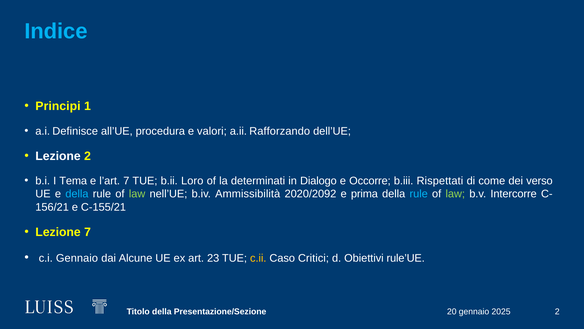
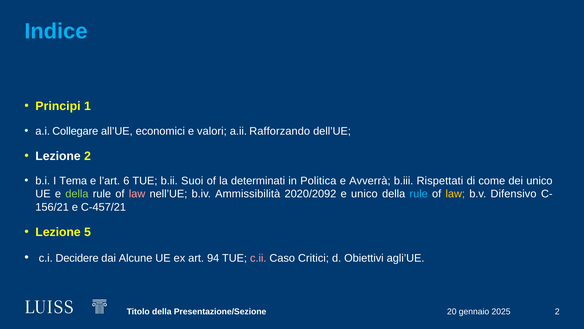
Definisce: Definisce -> Collegare
procedura: procedura -> economici
l’art 7: 7 -> 6
Loro: Loro -> Suoi
Dialogo: Dialogo -> Politica
Occorre: Occorre -> Avverrà
dei verso: verso -> unico
della at (77, 194) colour: light blue -> light green
law at (137, 194) colour: light green -> pink
e prima: prima -> unico
law at (455, 194) colour: light green -> yellow
Intercorre: Intercorre -> Difensivo
C-155/21: C-155/21 -> C-457/21
Lezione 7: 7 -> 5
c.i Gennaio: Gennaio -> Decidere
23: 23 -> 94
c.ii colour: yellow -> pink
rule’UE: rule’UE -> agli’UE
